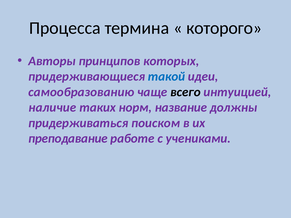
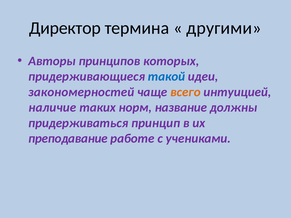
Процесса: Процесса -> Директор
которого: которого -> другими
самообразованию: самообразованию -> закономерностей
всего colour: black -> orange
поиском: поиском -> принцип
